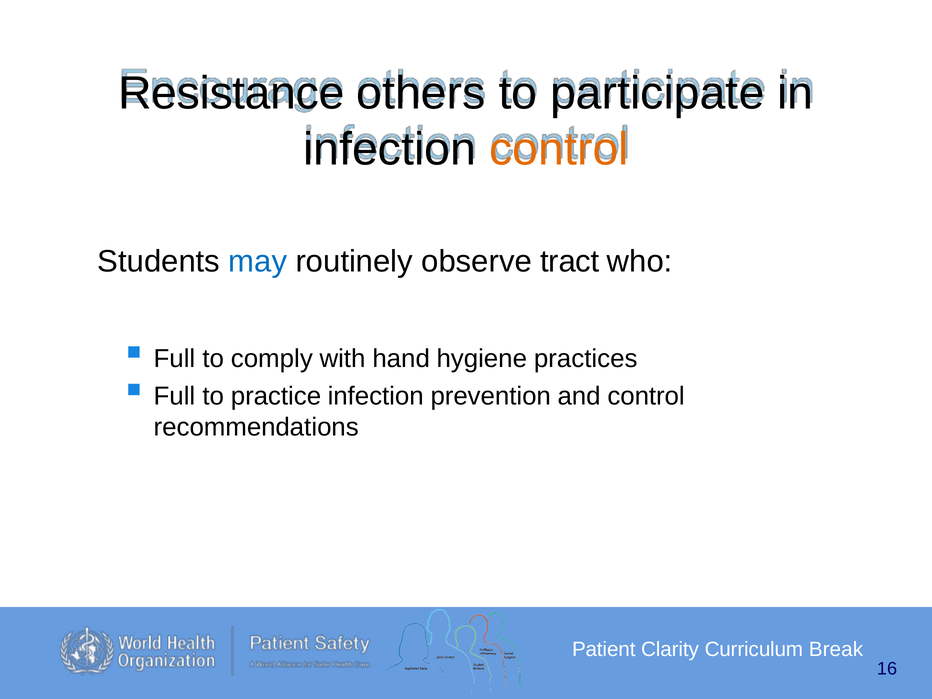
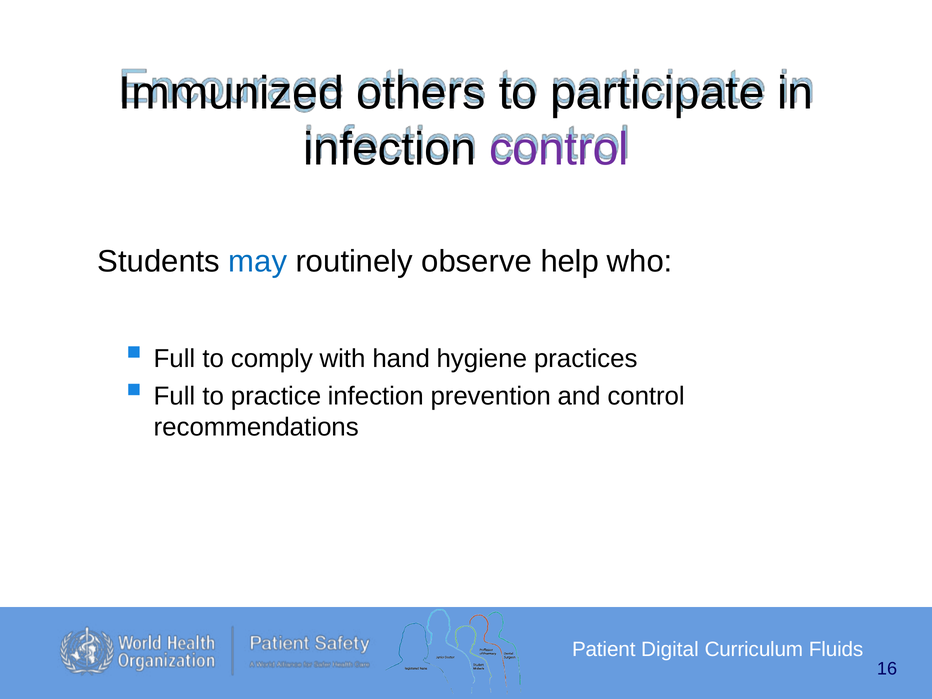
Resistance: Resistance -> Immunized
control at (559, 149) colour: orange -> purple
tract: tract -> help
Clarity: Clarity -> Digital
Break: Break -> Fluids
